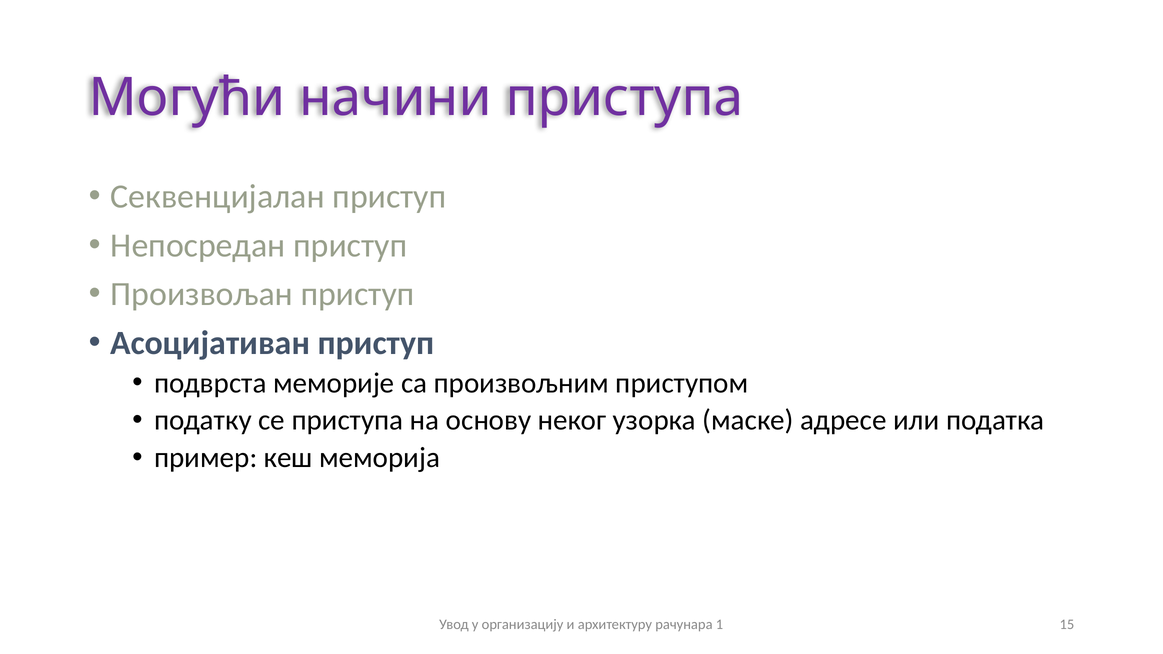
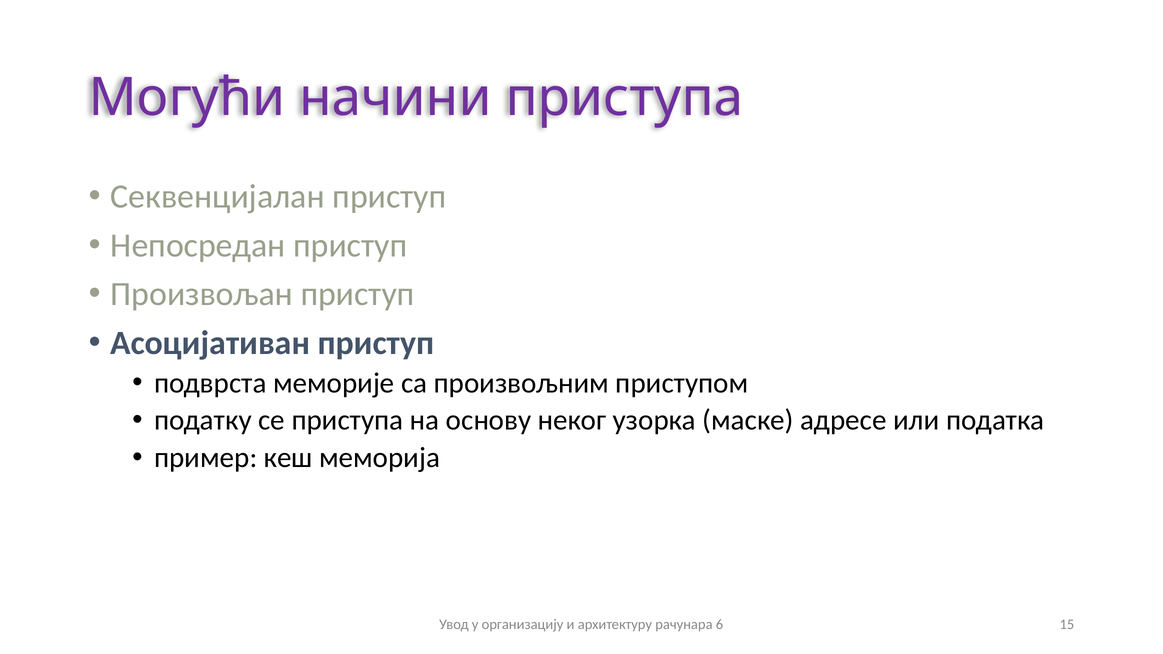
1: 1 -> 6
